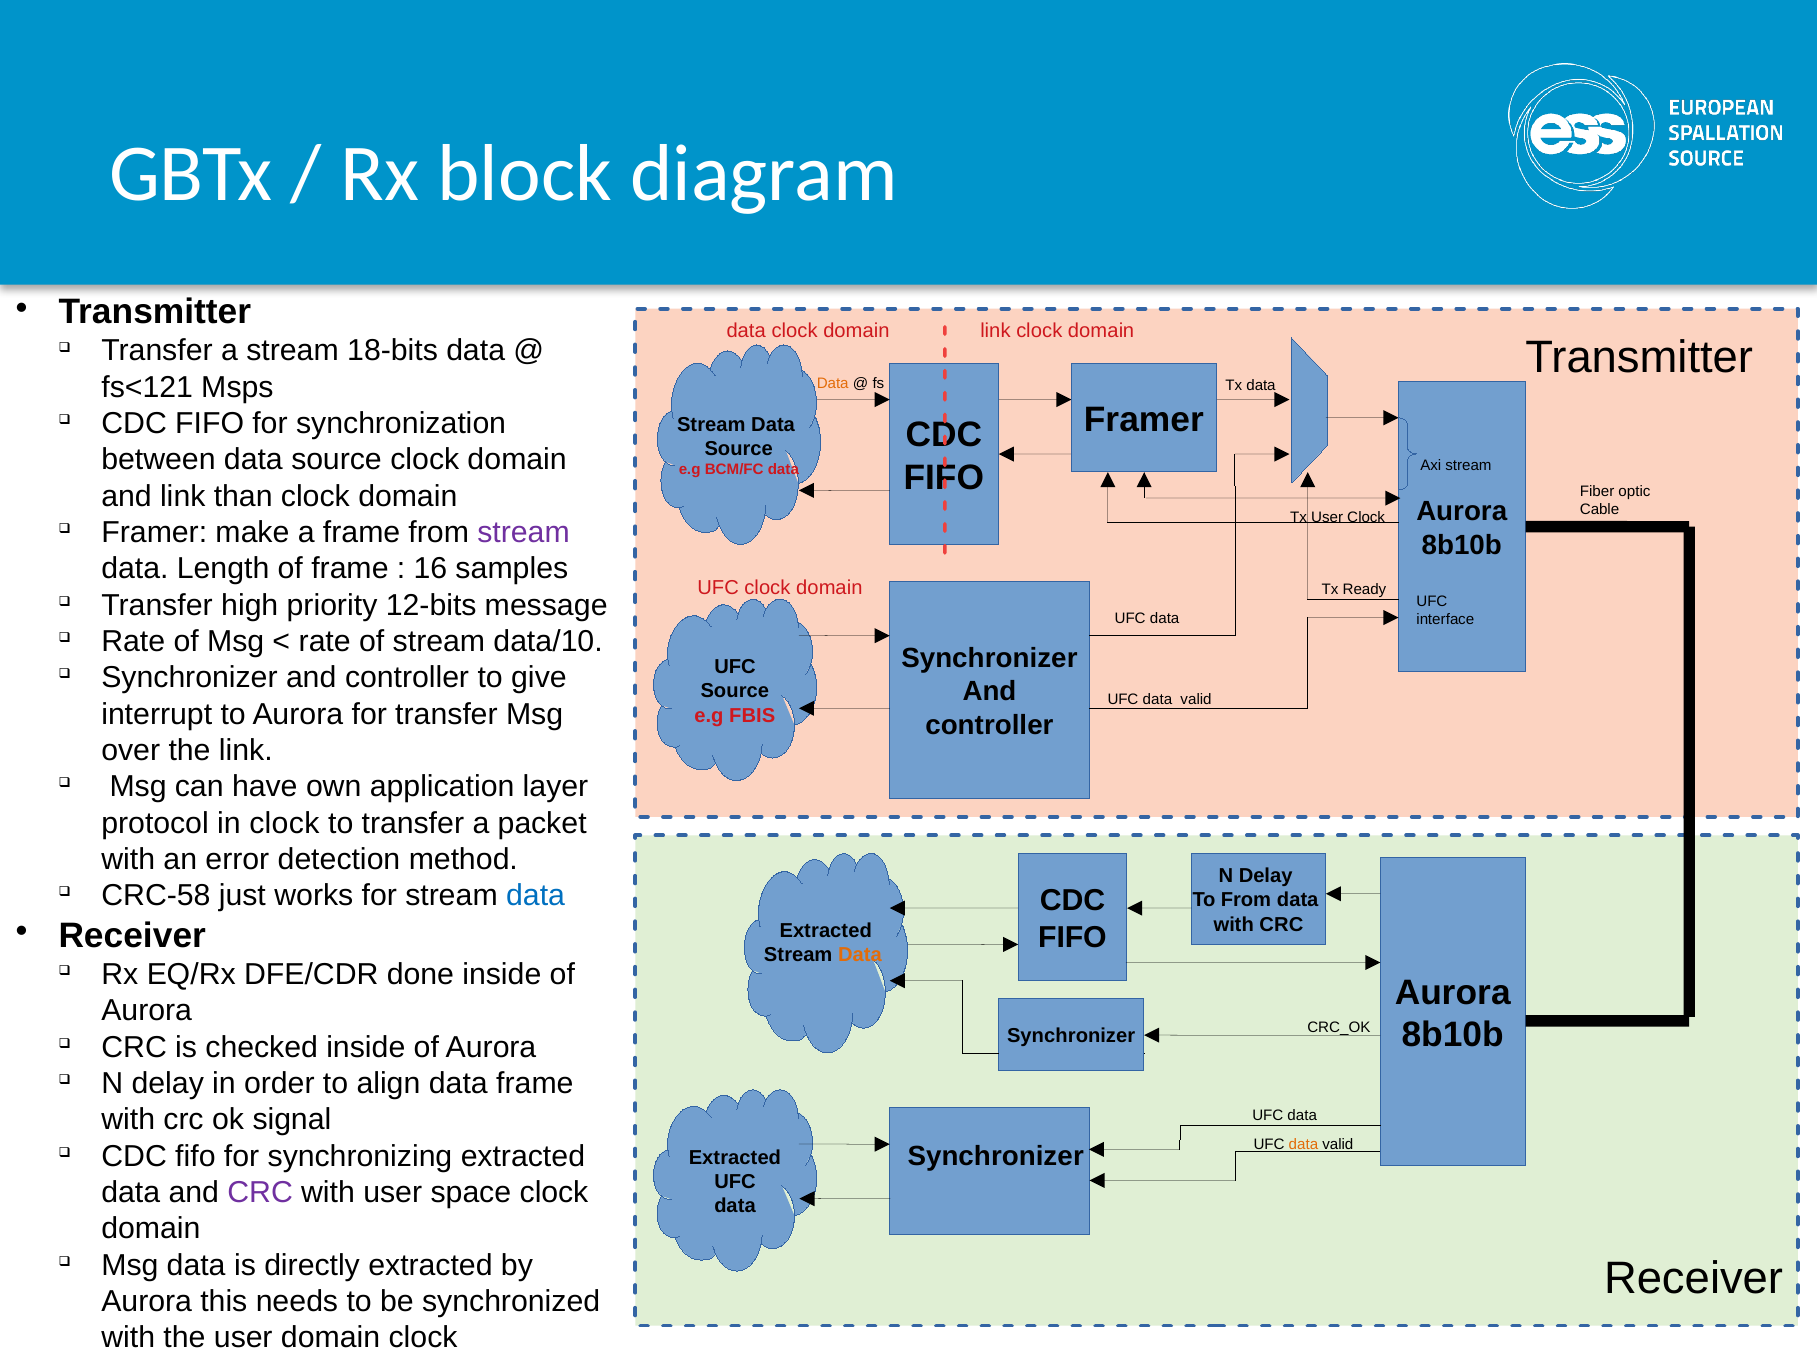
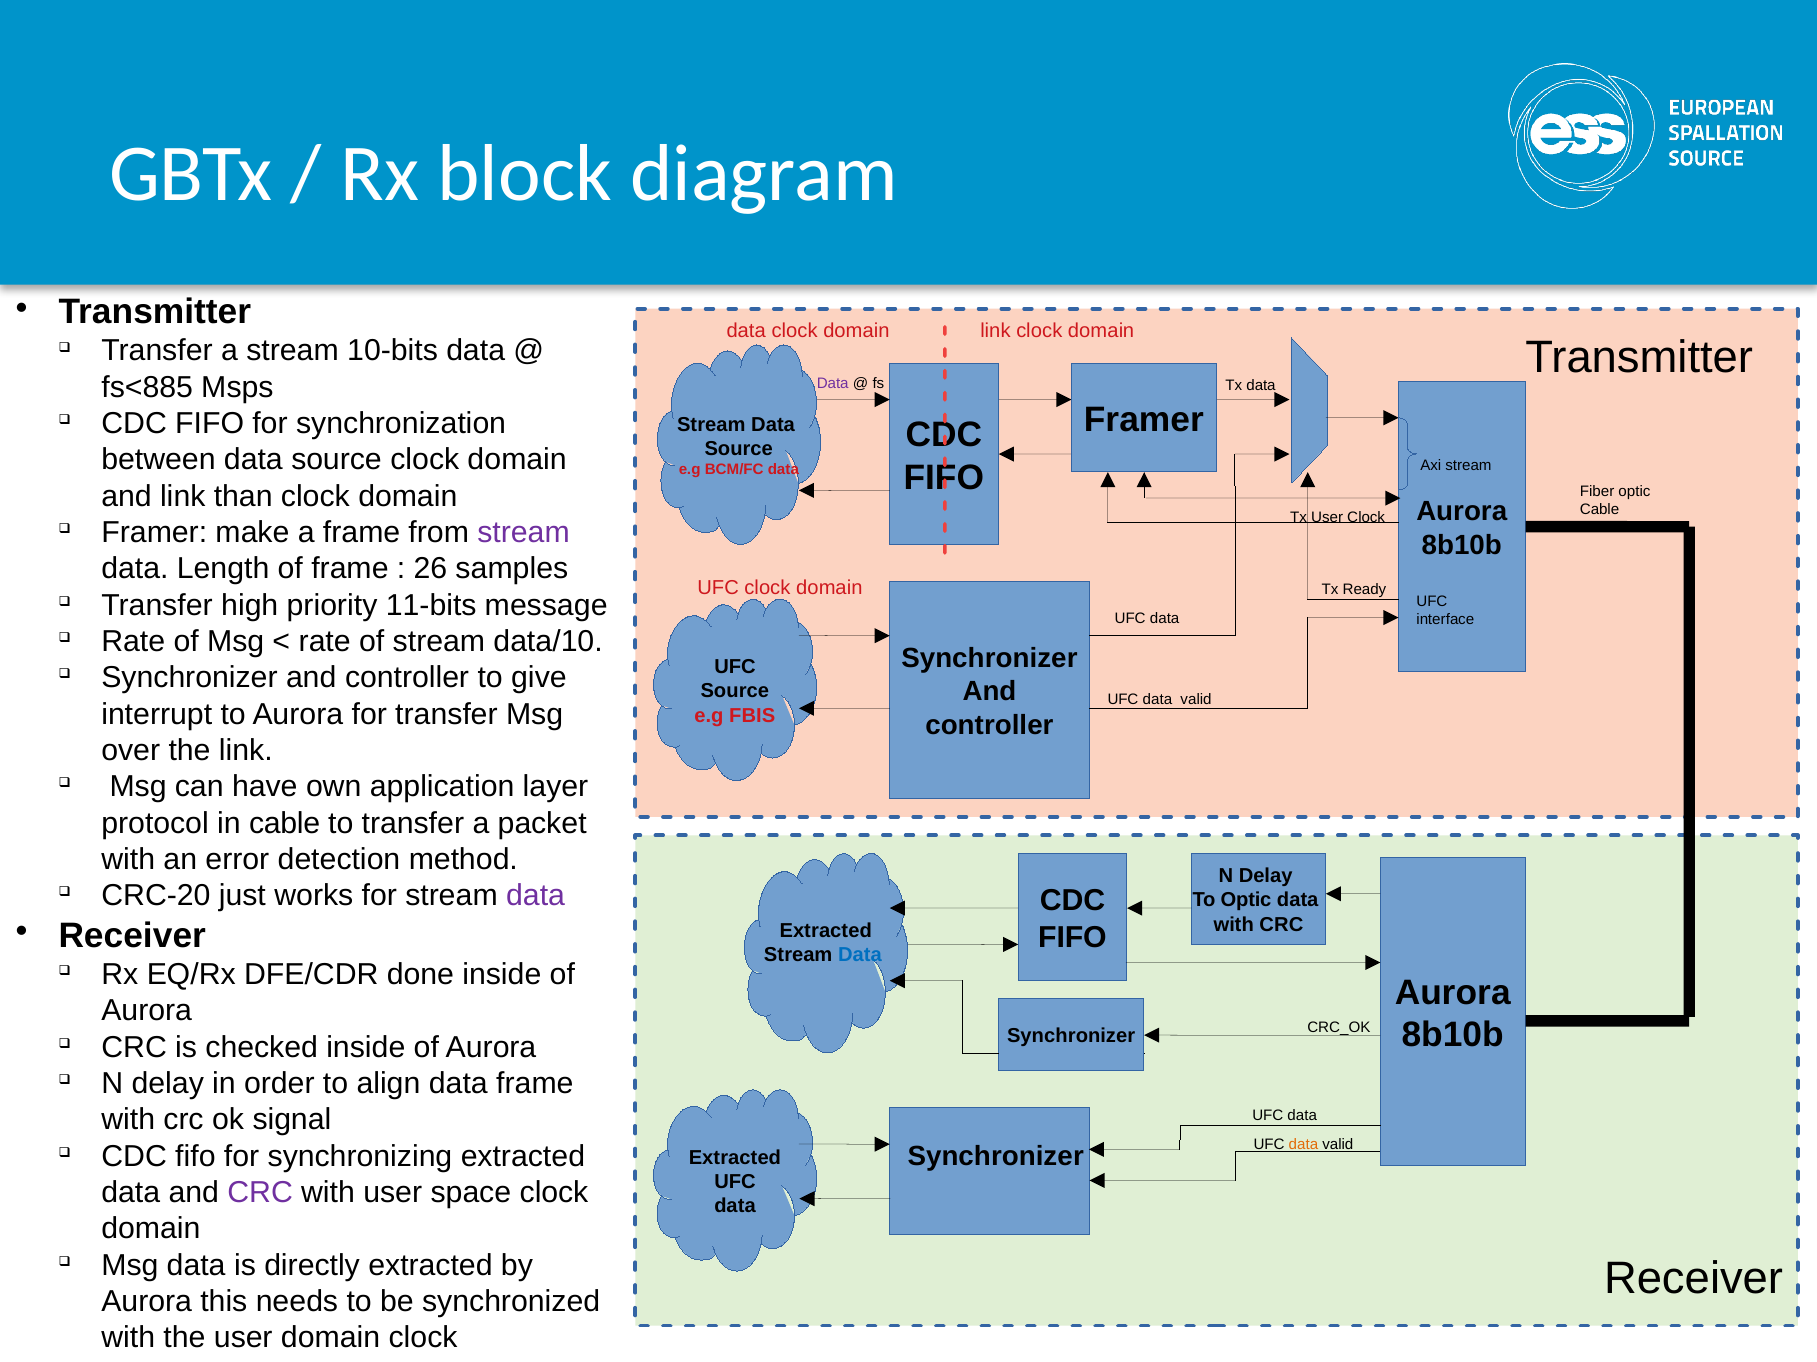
18-bits: 18-bits -> 10-bits
fs<121: fs<121 -> fs<885
Data at (833, 384) colour: orange -> purple
16: 16 -> 26
12-bits: 12-bits -> 11-bits
in clock: clock -> cable
CRC-58: CRC-58 -> CRC-20
data at (536, 896) colour: blue -> purple
To From: From -> Optic
Data at (860, 955) colour: orange -> blue
